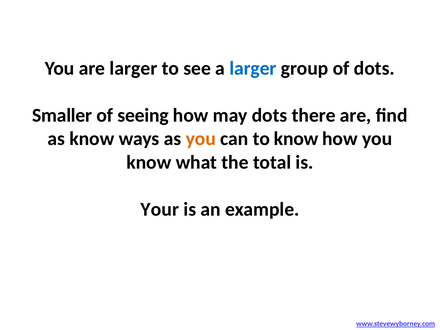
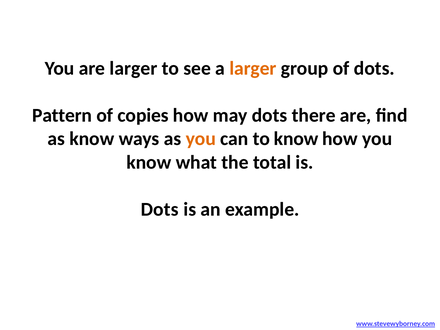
larger at (253, 68) colour: blue -> orange
Smaller: Smaller -> Pattern
seeing: seeing -> copies
Your at (160, 209): Your -> Dots
